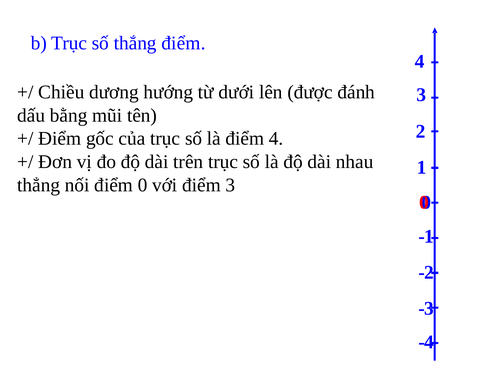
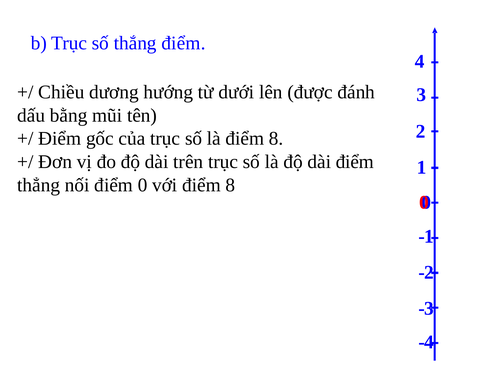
là điểm 4: 4 -> 8
dài nhau: nhau -> điểm
với điểm 3: 3 -> 8
